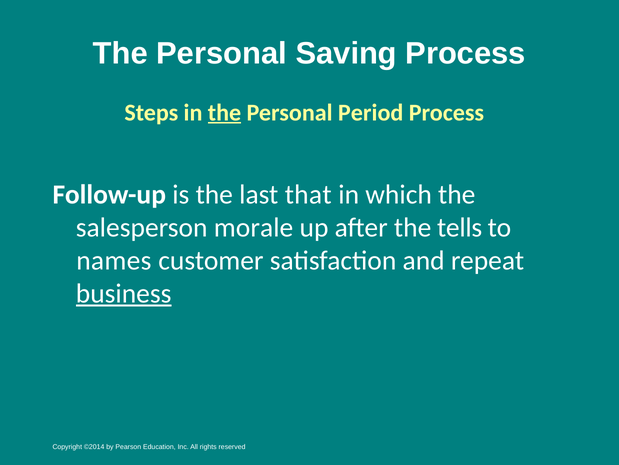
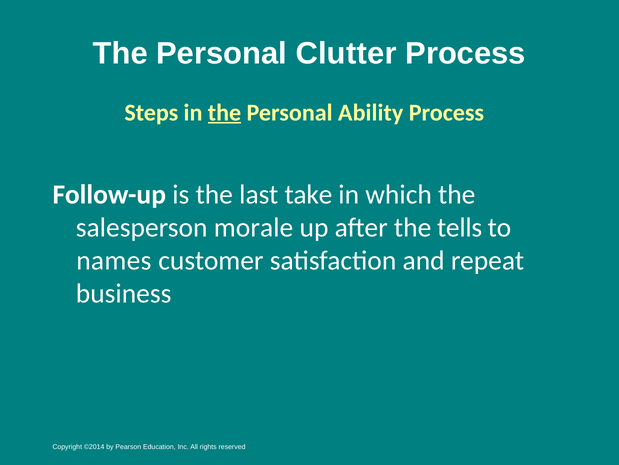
Saving: Saving -> Clutter
Period: Period -> Ability
that: that -> take
business underline: present -> none
